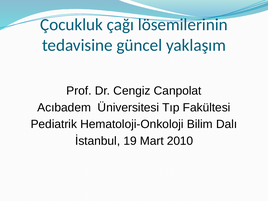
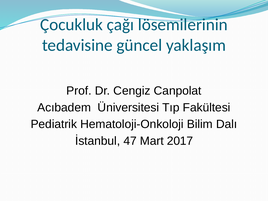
19: 19 -> 47
2010: 2010 -> 2017
